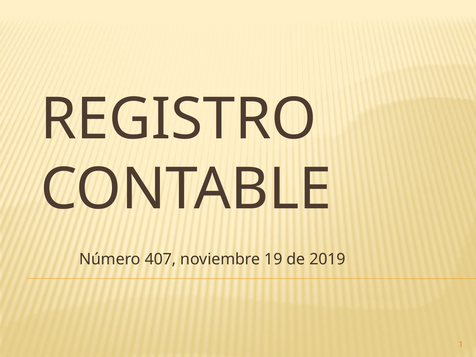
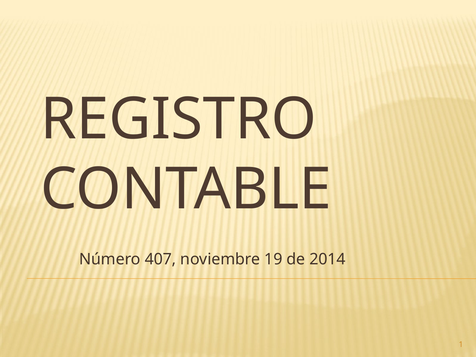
2019: 2019 -> 2014
